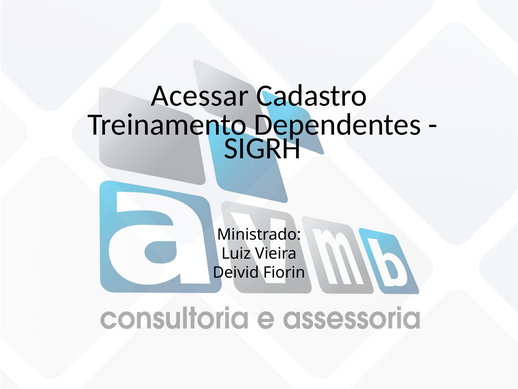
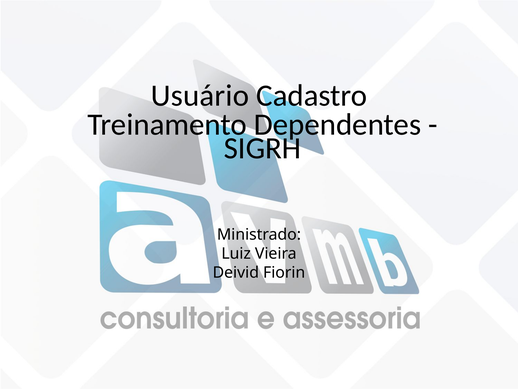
Acessar: Acessar -> Usuário
